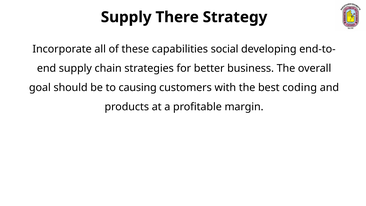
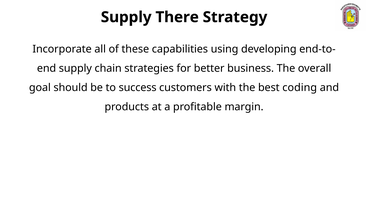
social: social -> using
causing: causing -> success
